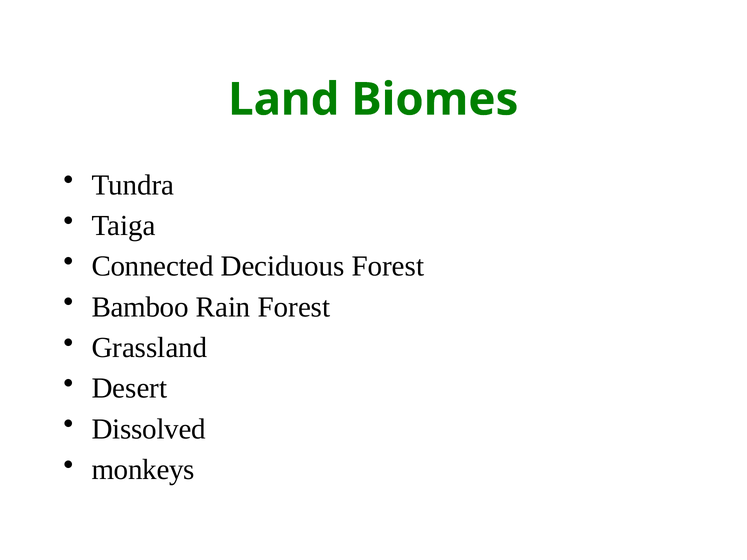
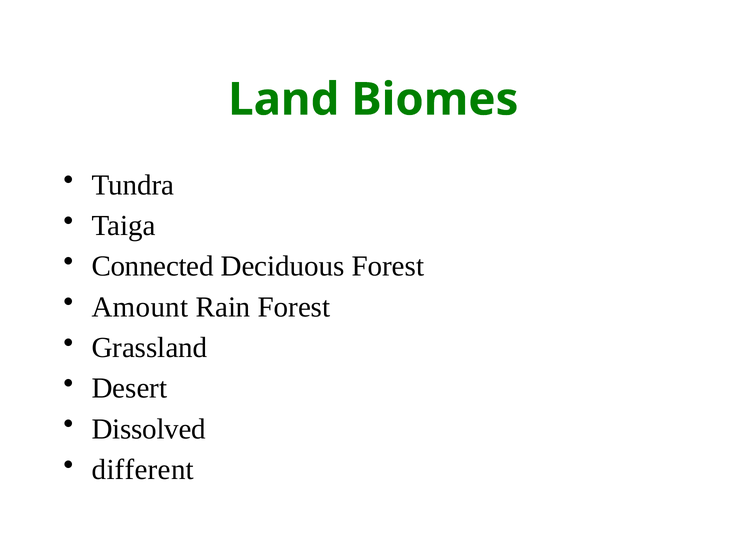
Bamboo: Bamboo -> Amount
monkeys: monkeys -> different
